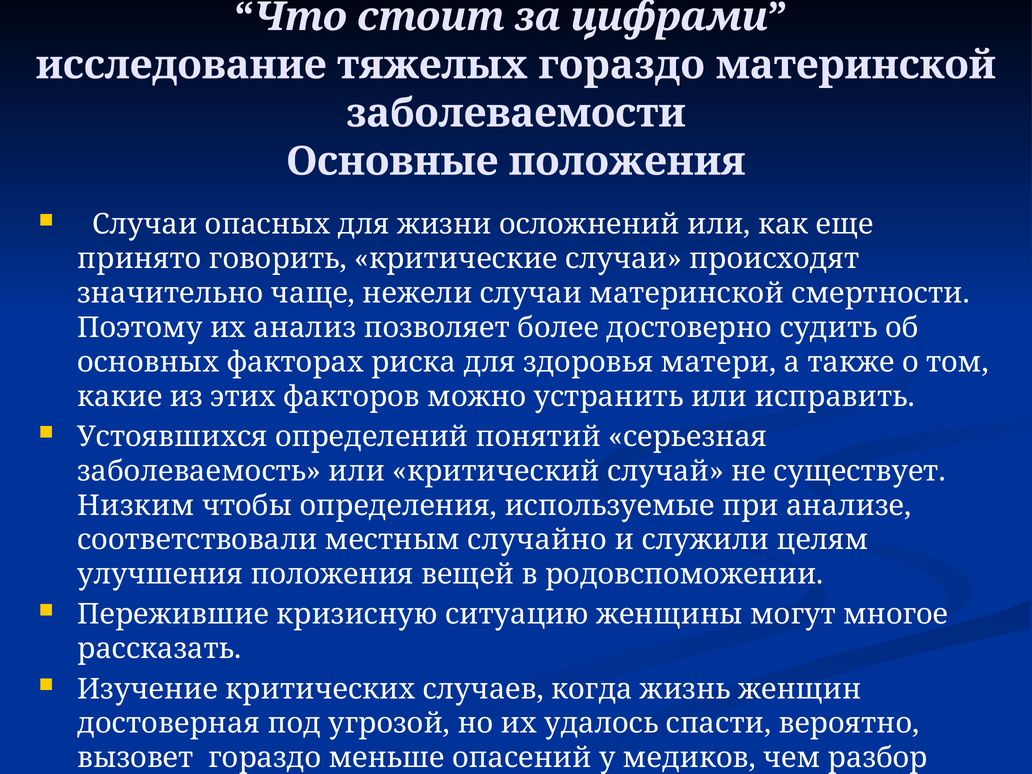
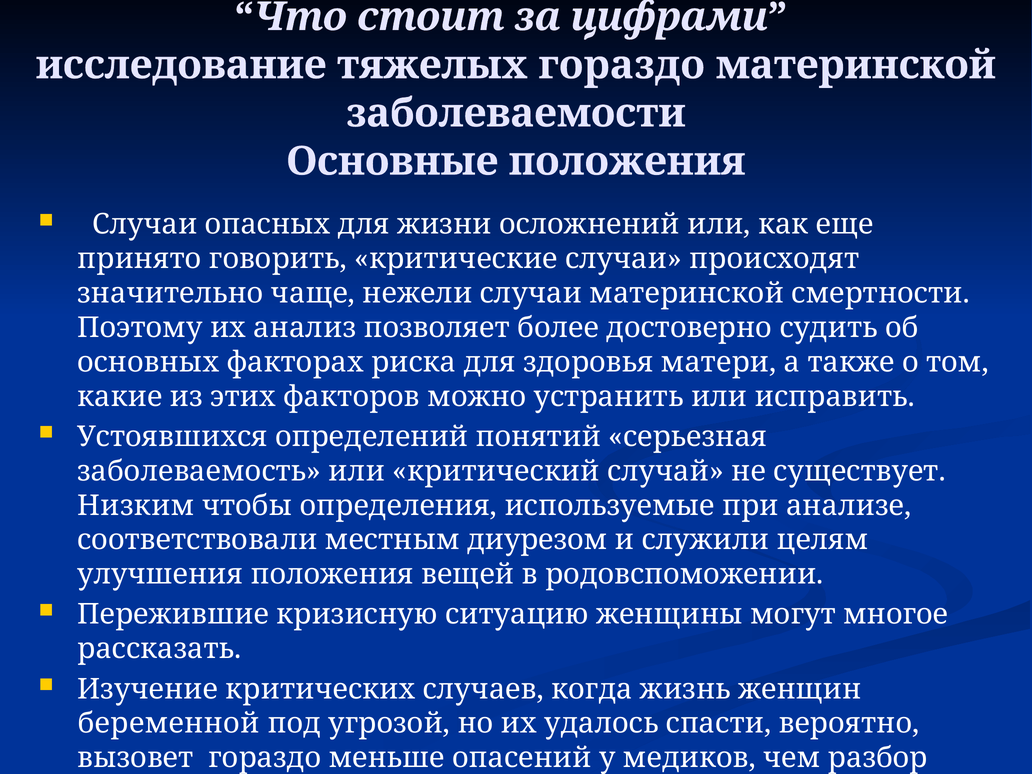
случайно: случайно -> диурезом
достоверная: достоверная -> беременной
